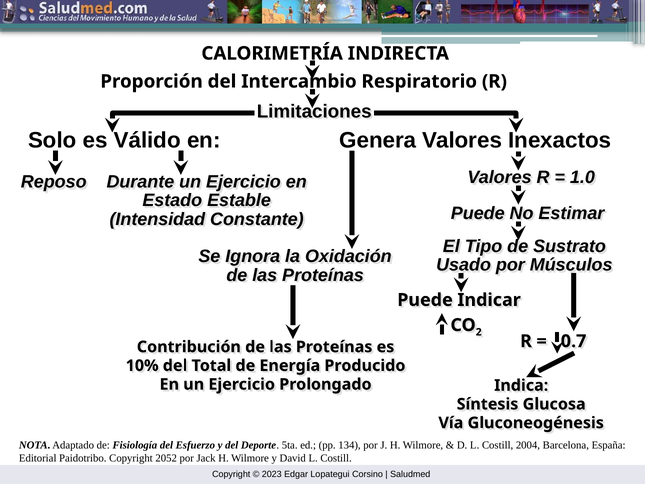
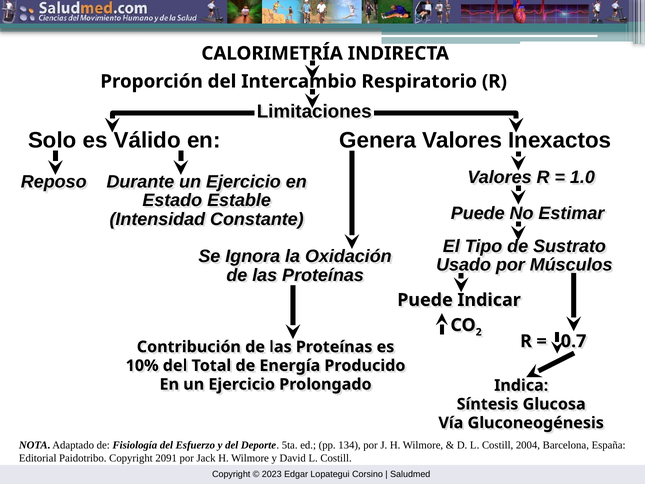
2052: 2052 -> 2091
